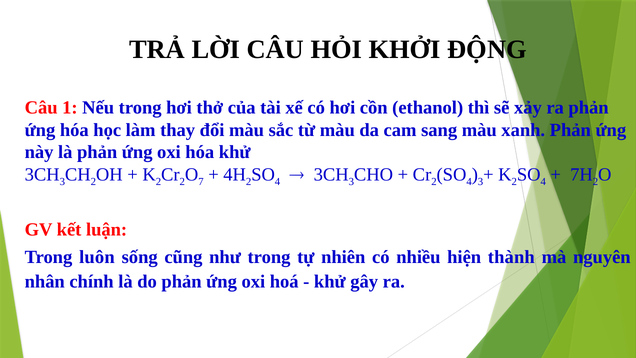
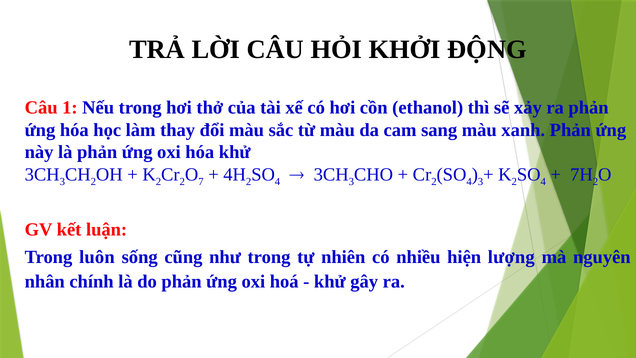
thành: thành -> lượng
